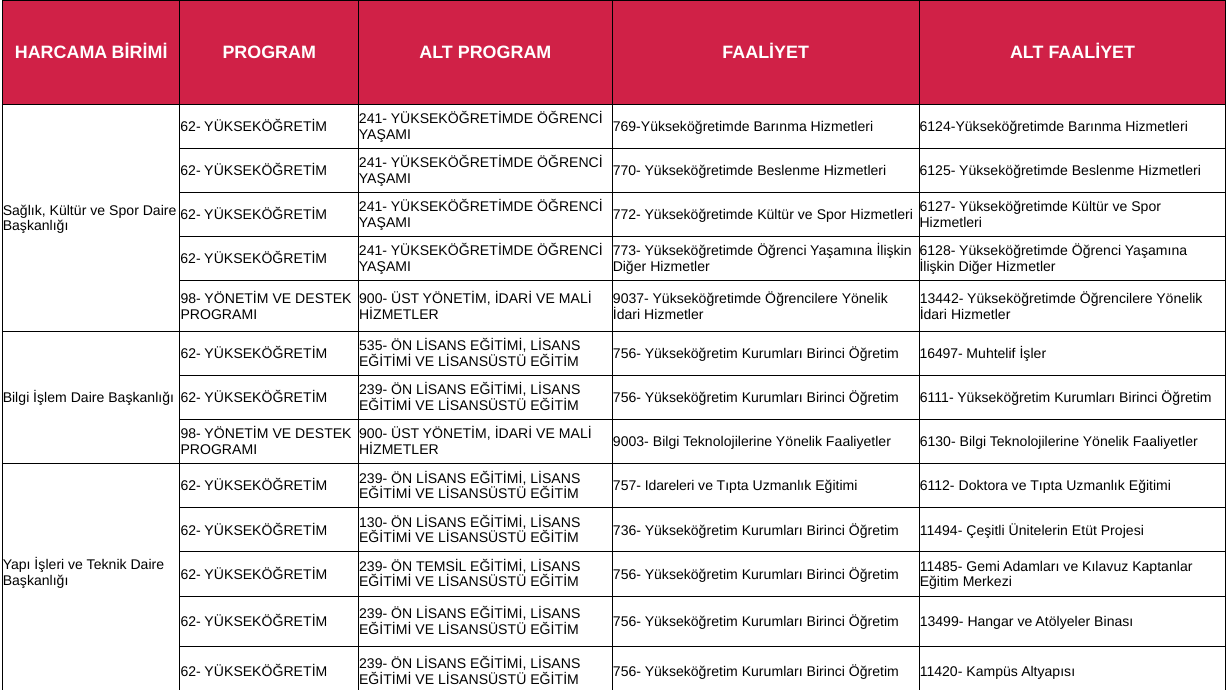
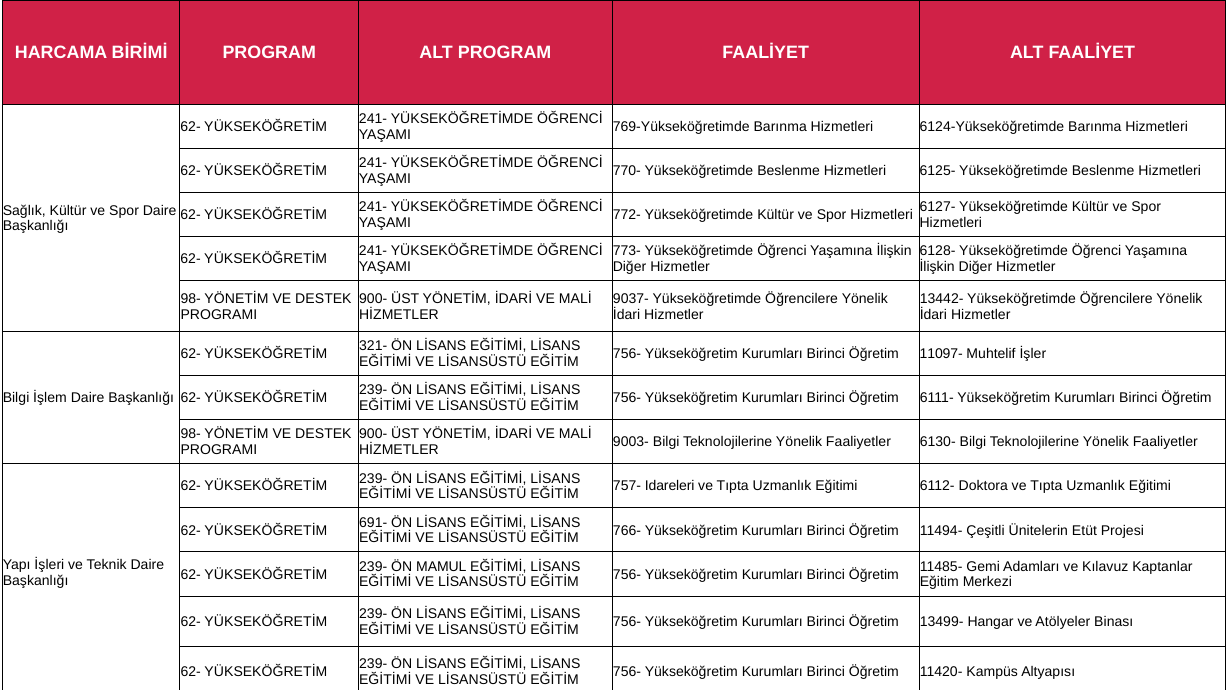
535-: 535- -> 321-
16497-: 16497- -> 11097-
130-: 130- -> 691-
736-: 736- -> 766-
TEMSİL: TEMSİL -> MAMUL
